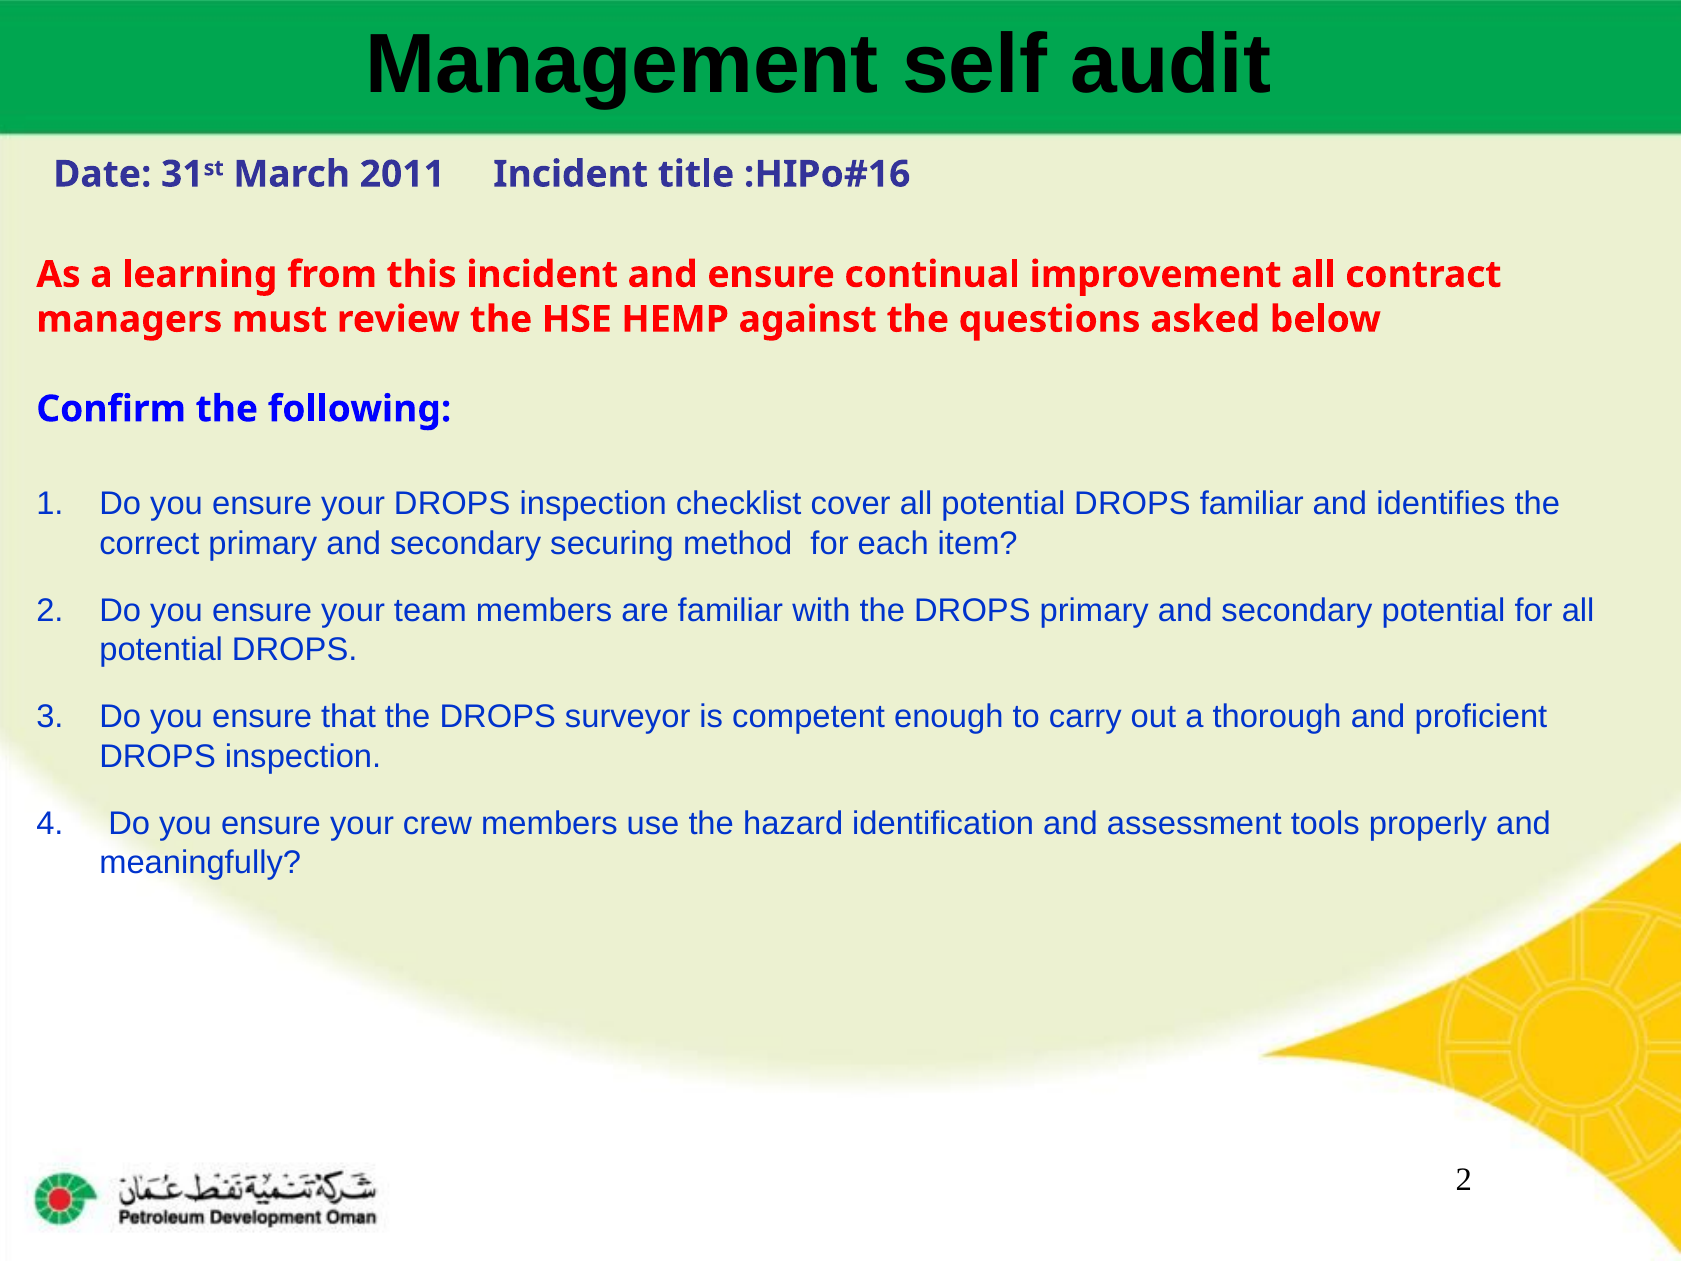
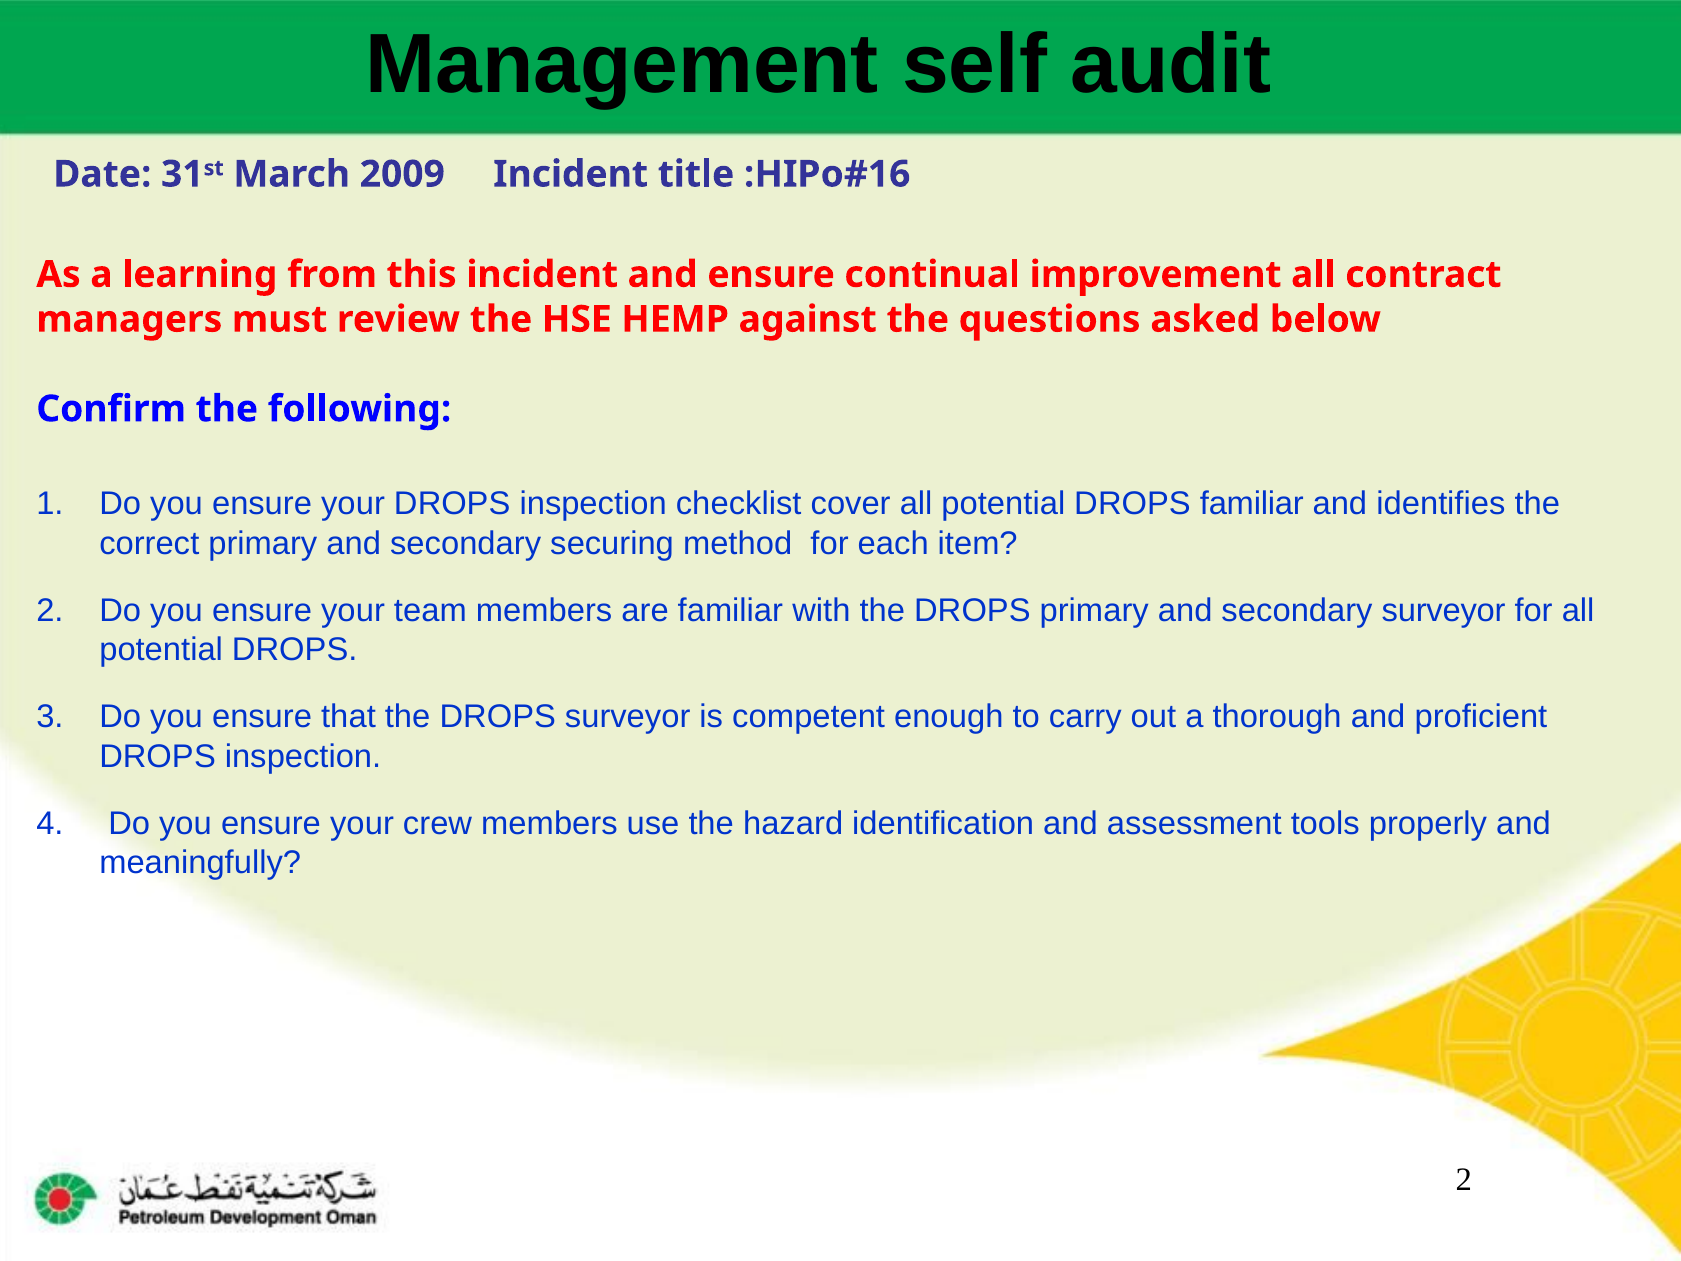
2011: 2011 -> 2009
secondary potential: potential -> surveyor
